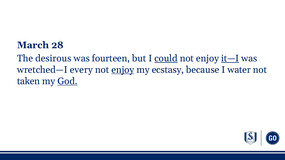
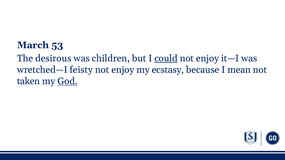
28: 28 -> 53
fourteen: fourteen -> children
it—I underline: present -> none
every: every -> feisty
enjoy at (123, 70) underline: present -> none
water: water -> mean
